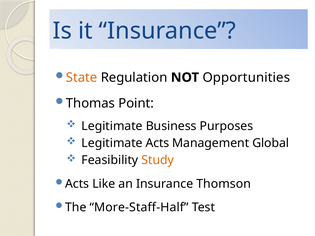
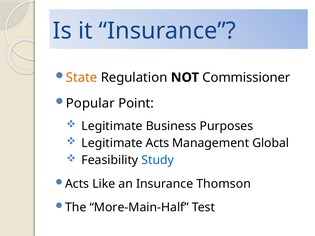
Opportunities: Opportunities -> Commissioner
Thomas: Thomas -> Popular
Study colour: orange -> blue
More-Staff-Half: More-Staff-Half -> More-Main-Half
